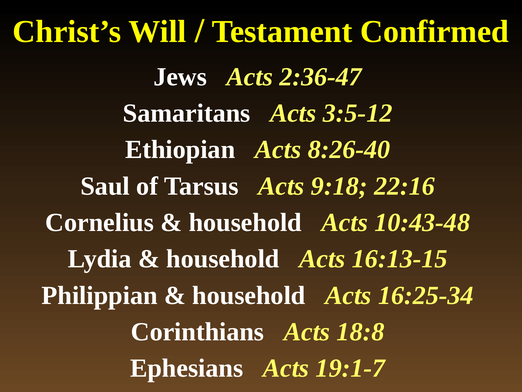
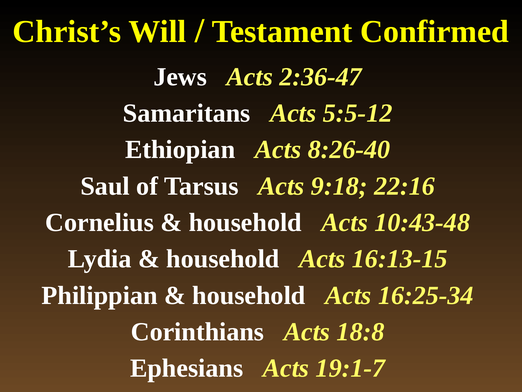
3:5-12: 3:5-12 -> 5:5-12
